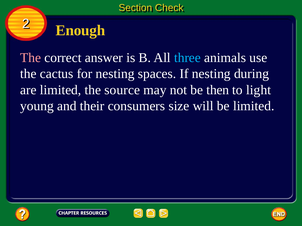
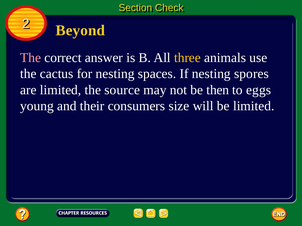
Enough: Enough -> Beyond
three colour: light blue -> yellow
during: during -> spores
light: light -> eggs
